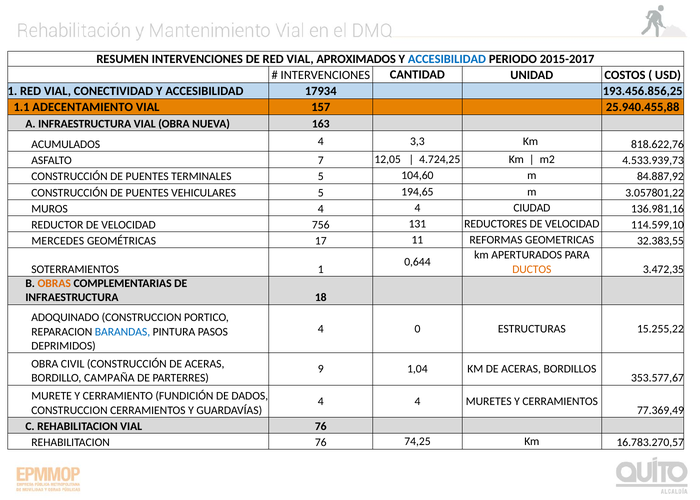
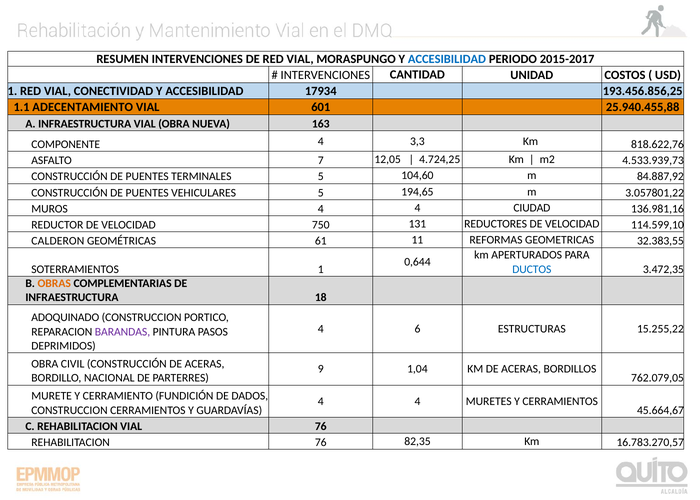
APROXIMADOS: APROXIMADOS -> MORASPUNGO
157: 157 -> 601
ACUMULADOS: ACUMULADOS -> COMPONENTE
756: 756 -> 750
MERCEDES: MERCEDES -> CALDERON
17: 17 -> 61
DUCTOS colour: orange -> blue
0: 0 -> 6
BARANDAS colour: blue -> purple
CAMPAÑA: CAMPAÑA -> NACIONAL
353.577,67: 353.577,67 -> 762.079,05
77.369,49: 77.369,49 -> 45.664,67
74,25: 74,25 -> 82,35
